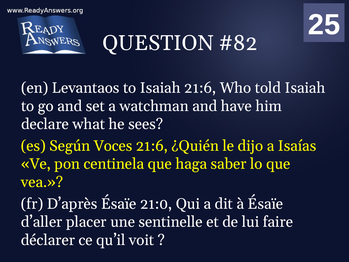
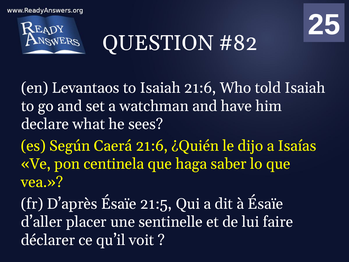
Voces: Voces -> Caerá
21:0: 21:0 -> 21:5
